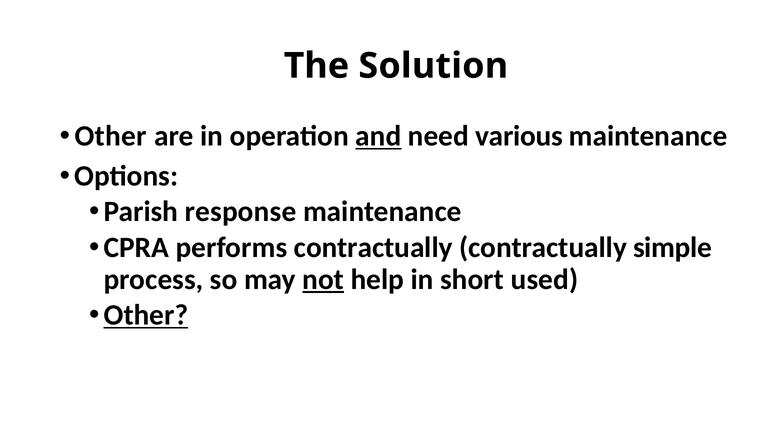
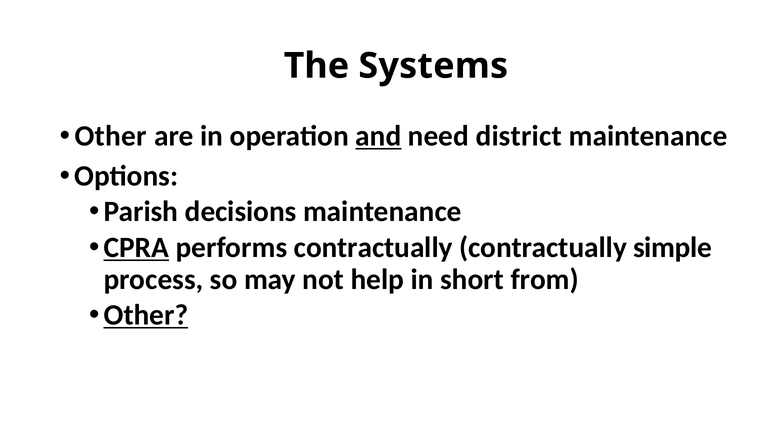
Solution: Solution -> Systems
various: various -> district
response: response -> decisions
CPRA underline: none -> present
not underline: present -> none
used: used -> from
